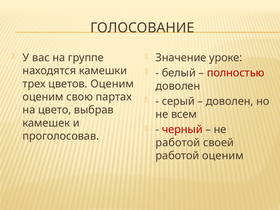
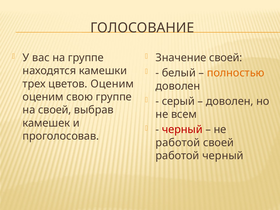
Значение уроке: уроке -> своей
полностью colour: red -> orange
свою партах: партах -> группе
на цвето: цвето -> своей
работой оценим: оценим -> черный
